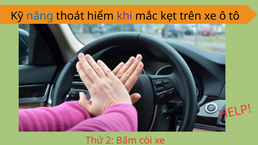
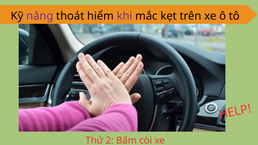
năng colour: blue -> purple
